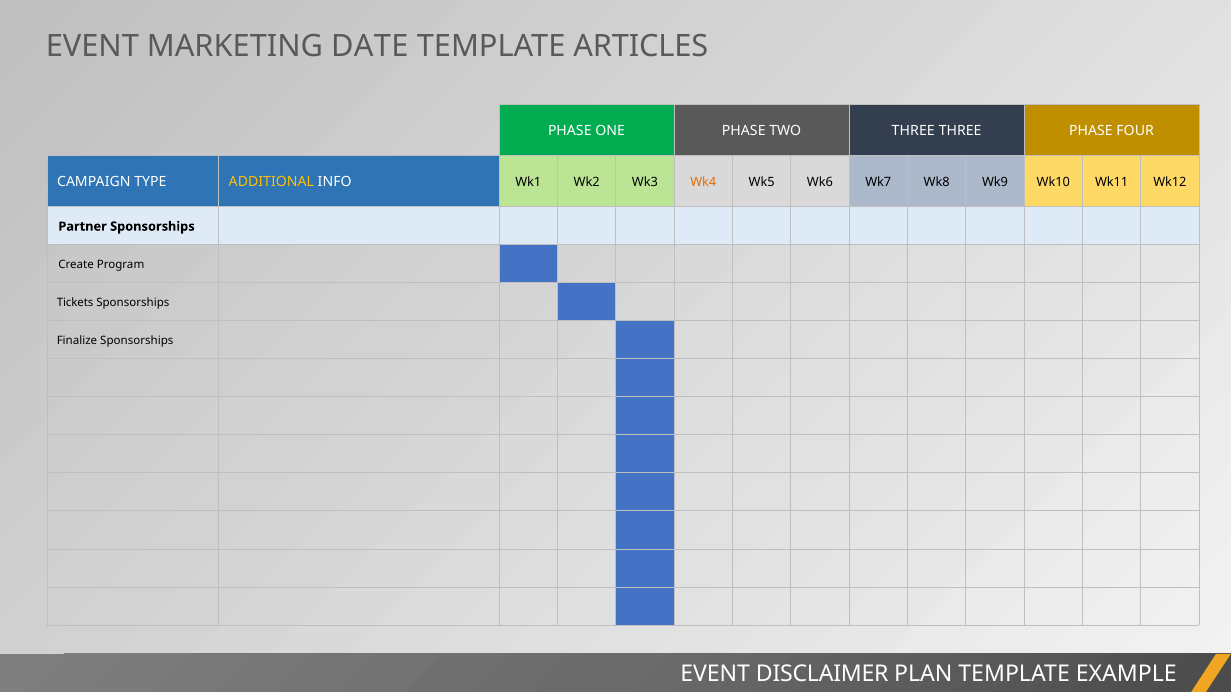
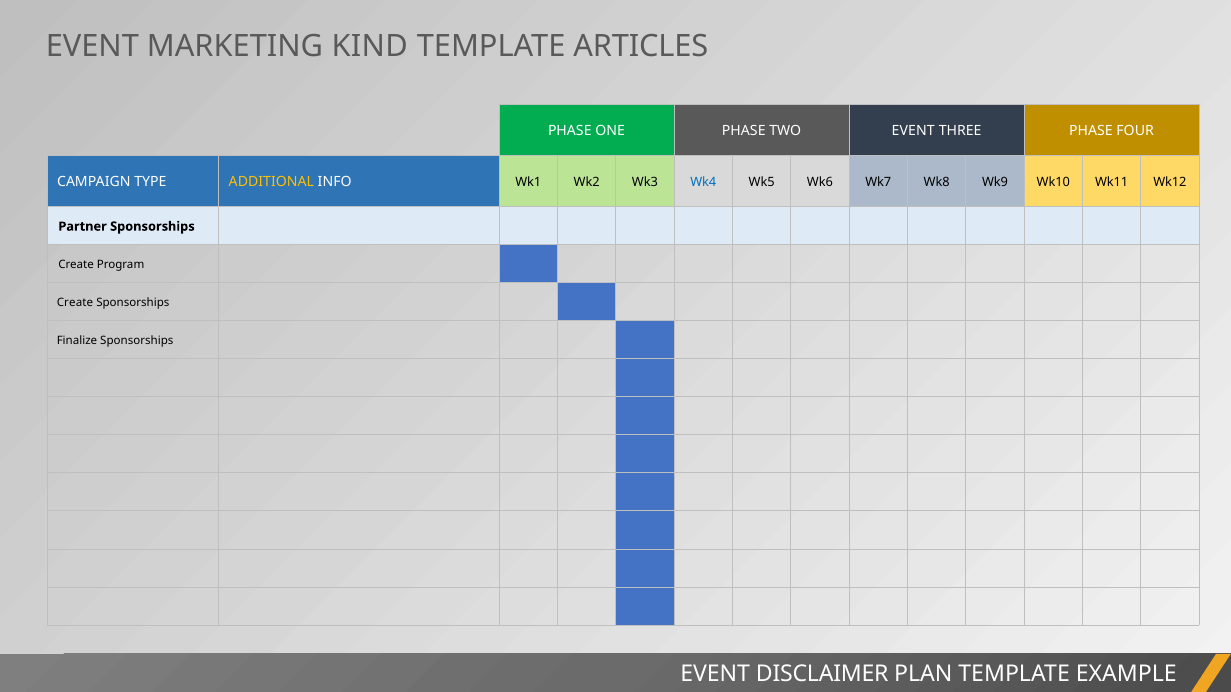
DATE: DATE -> KIND
TWO THREE: THREE -> EVENT
Wk4 colour: orange -> blue
Tickets at (75, 303): Tickets -> Create
